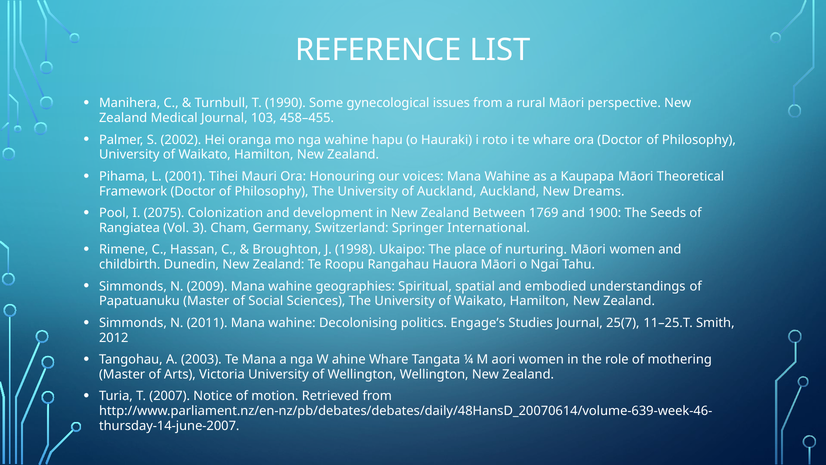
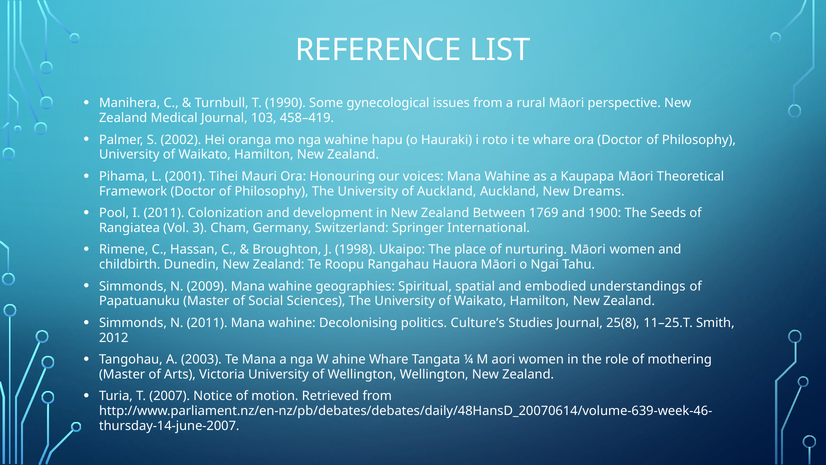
458–455: 458–455 -> 458–419
I 2075: 2075 -> 2011
Engage’s: Engage’s -> Culture’s
25(7: 25(7 -> 25(8
